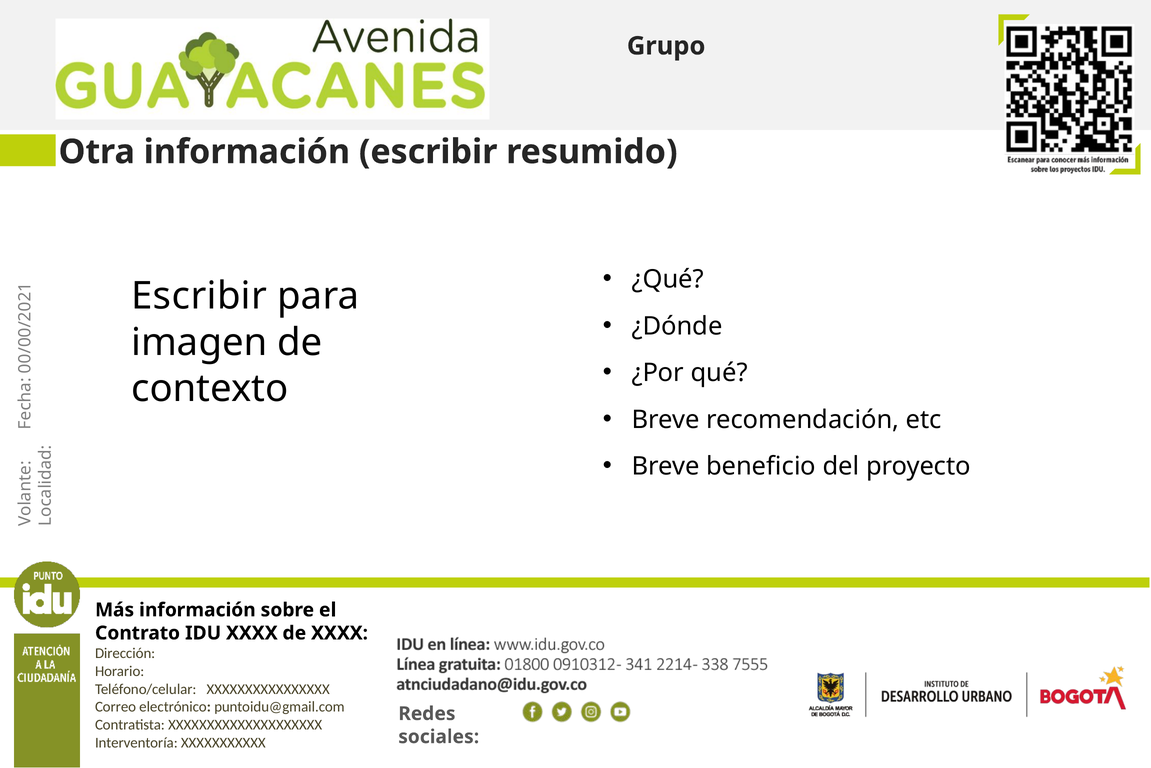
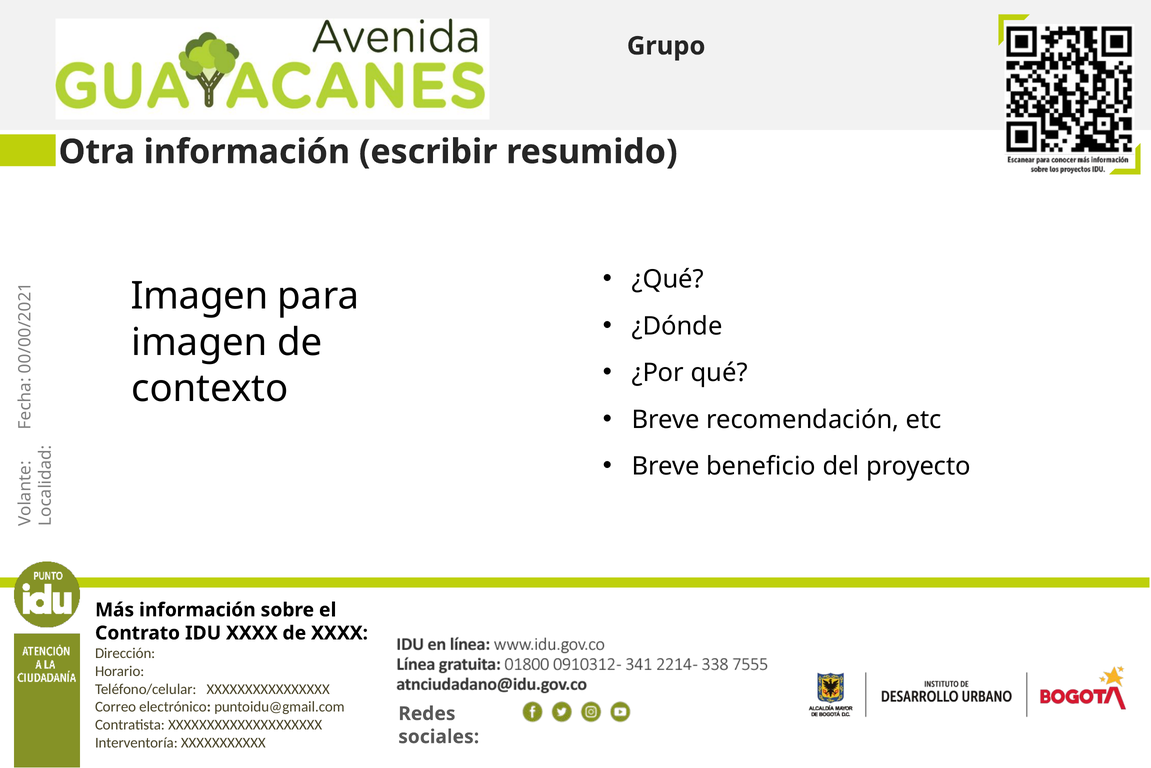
Escribir at (199, 296): Escribir -> Imagen
